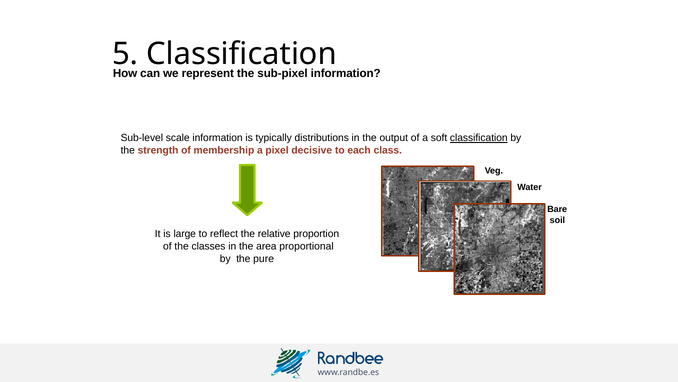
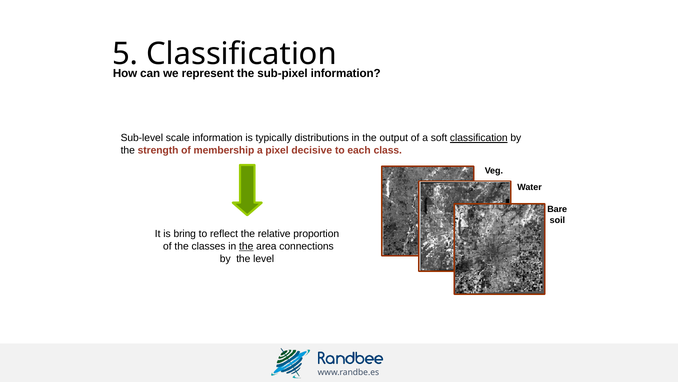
large: large -> bring
the at (246, 246) underline: none -> present
proportional: proportional -> connections
pure: pure -> level
